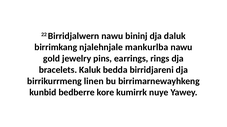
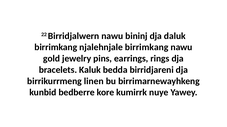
njalehnjale mankurlba: mankurlba -> birrimkang
